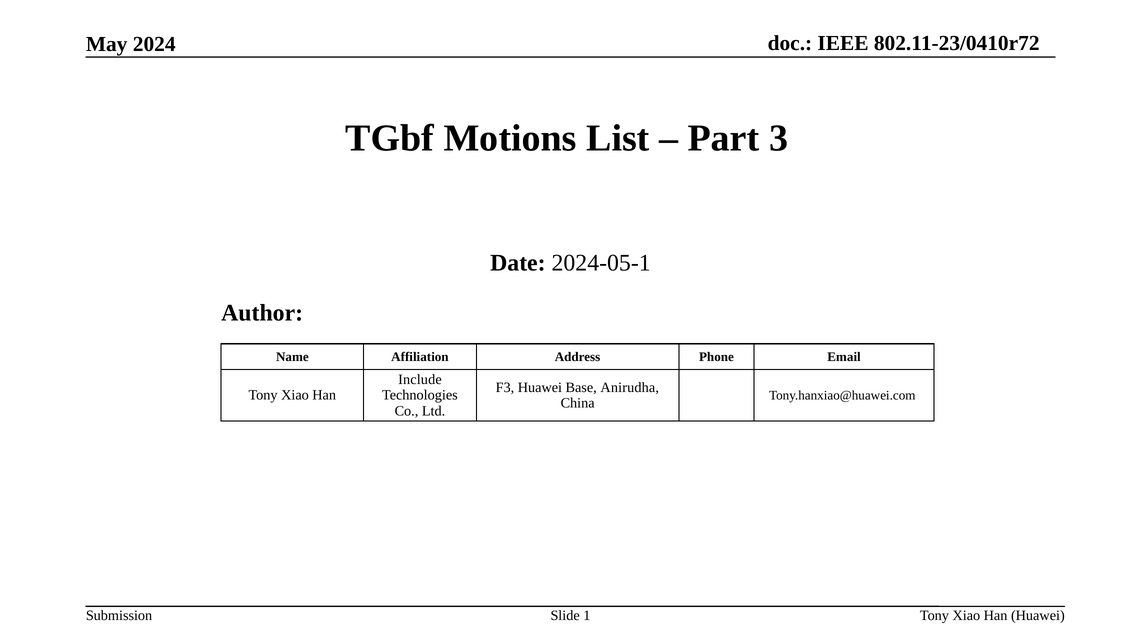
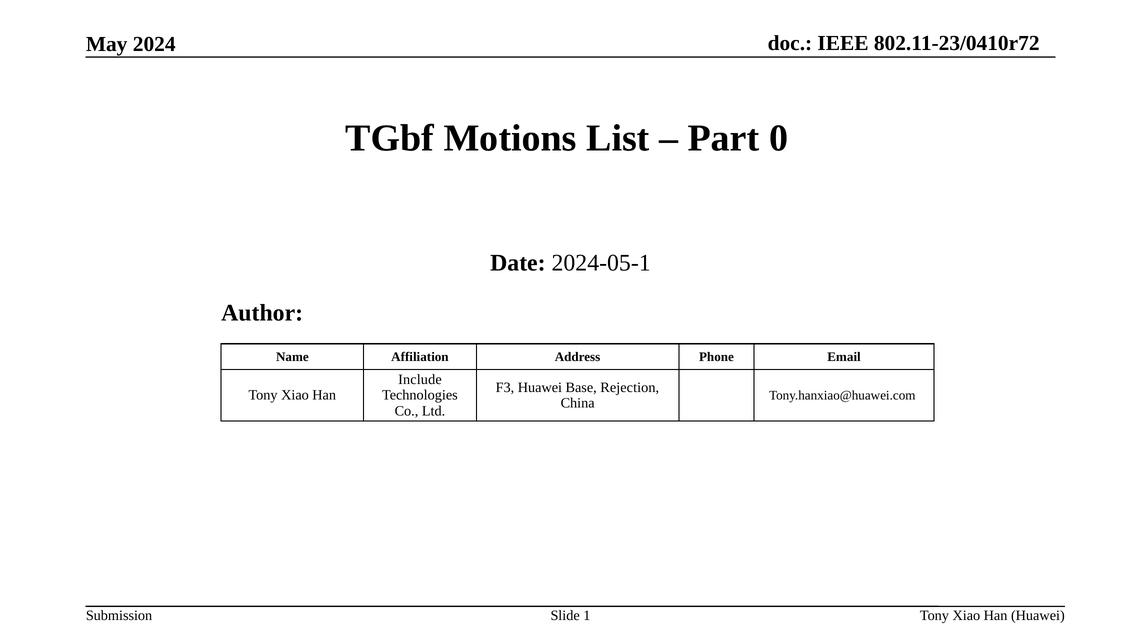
3: 3 -> 0
Anirudha: Anirudha -> Rejection
